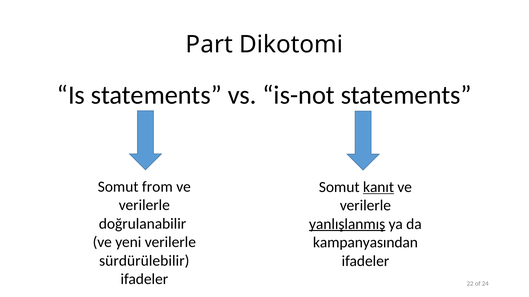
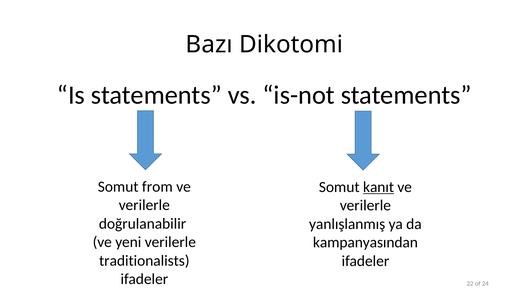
Part: Part -> Bazı
yanlışlanmış underline: present -> none
sürdürülebilir: sürdürülebilir -> traditionalists
